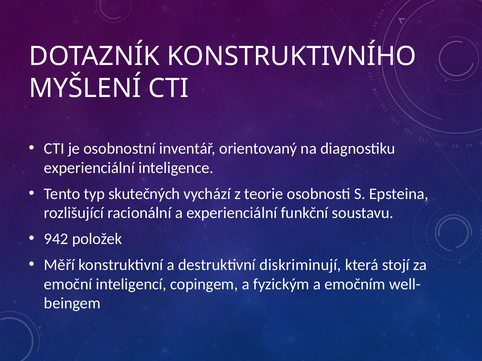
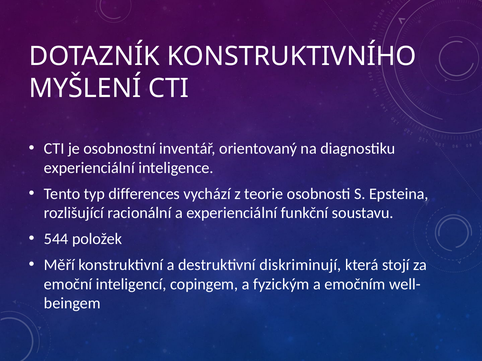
skutečných: skutečných -> differences
942: 942 -> 544
